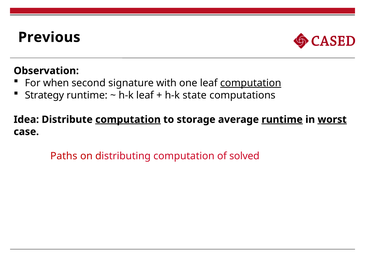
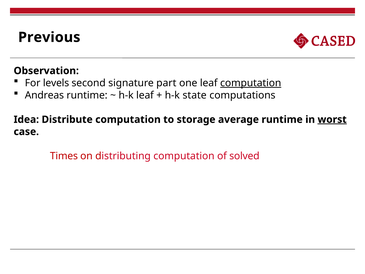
when: when -> levels
with: with -> part
Strategy: Strategy -> Andreas
computation at (128, 119) underline: present -> none
runtime at (282, 119) underline: present -> none
Paths: Paths -> Times
